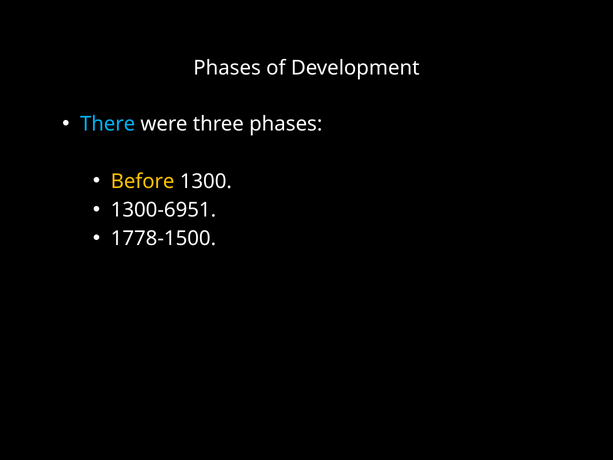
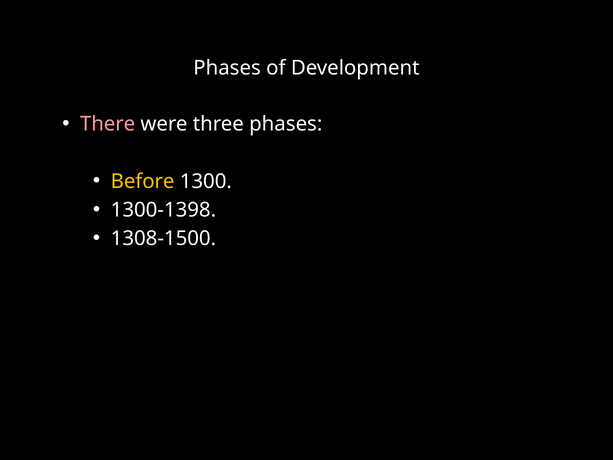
There colour: light blue -> pink
1300-6951: 1300-6951 -> 1300-1398
1778-1500: 1778-1500 -> 1308-1500
